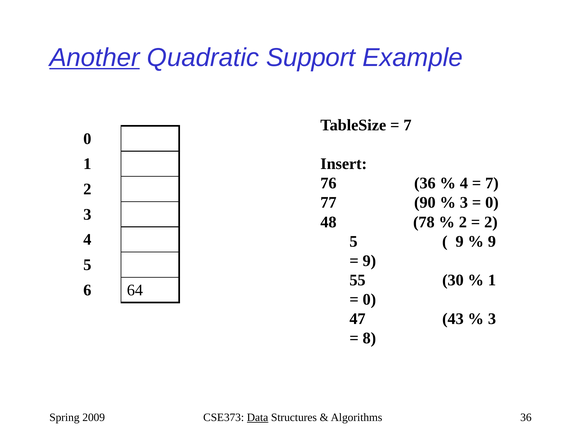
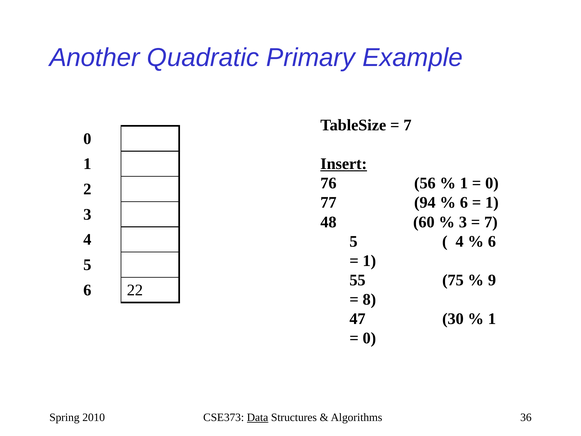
Another underline: present -> none
Support: Support -> Primary
Insert underline: none -> present
76 36: 36 -> 56
4 at (464, 183): 4 -> 1
7 at (492, 183): 7 -> 0
90: 90 -> 94
3 at (464, 203): 3 -> 6
0 at (492, 203): 0 -> 1
78: 78 -> 60
2 at (463, 222): 2 -> 3
2 at (491, 222): 2 -> 7
9 at (460, 241): 9 -> 4
9 at (492, 241): 9 -> 6
9 at (369, 261): 9 -> 1
30: 30 -> 75
1 at (492, 280): 1 -> 9
64: 64 -> 22
0 at (369, 299): 0 -> 8
43: 43 -> 30
3 at (492, 319): 3 -> 1
8 at (369, 338): 8 -> 0
2009: 2009 -> 2010
